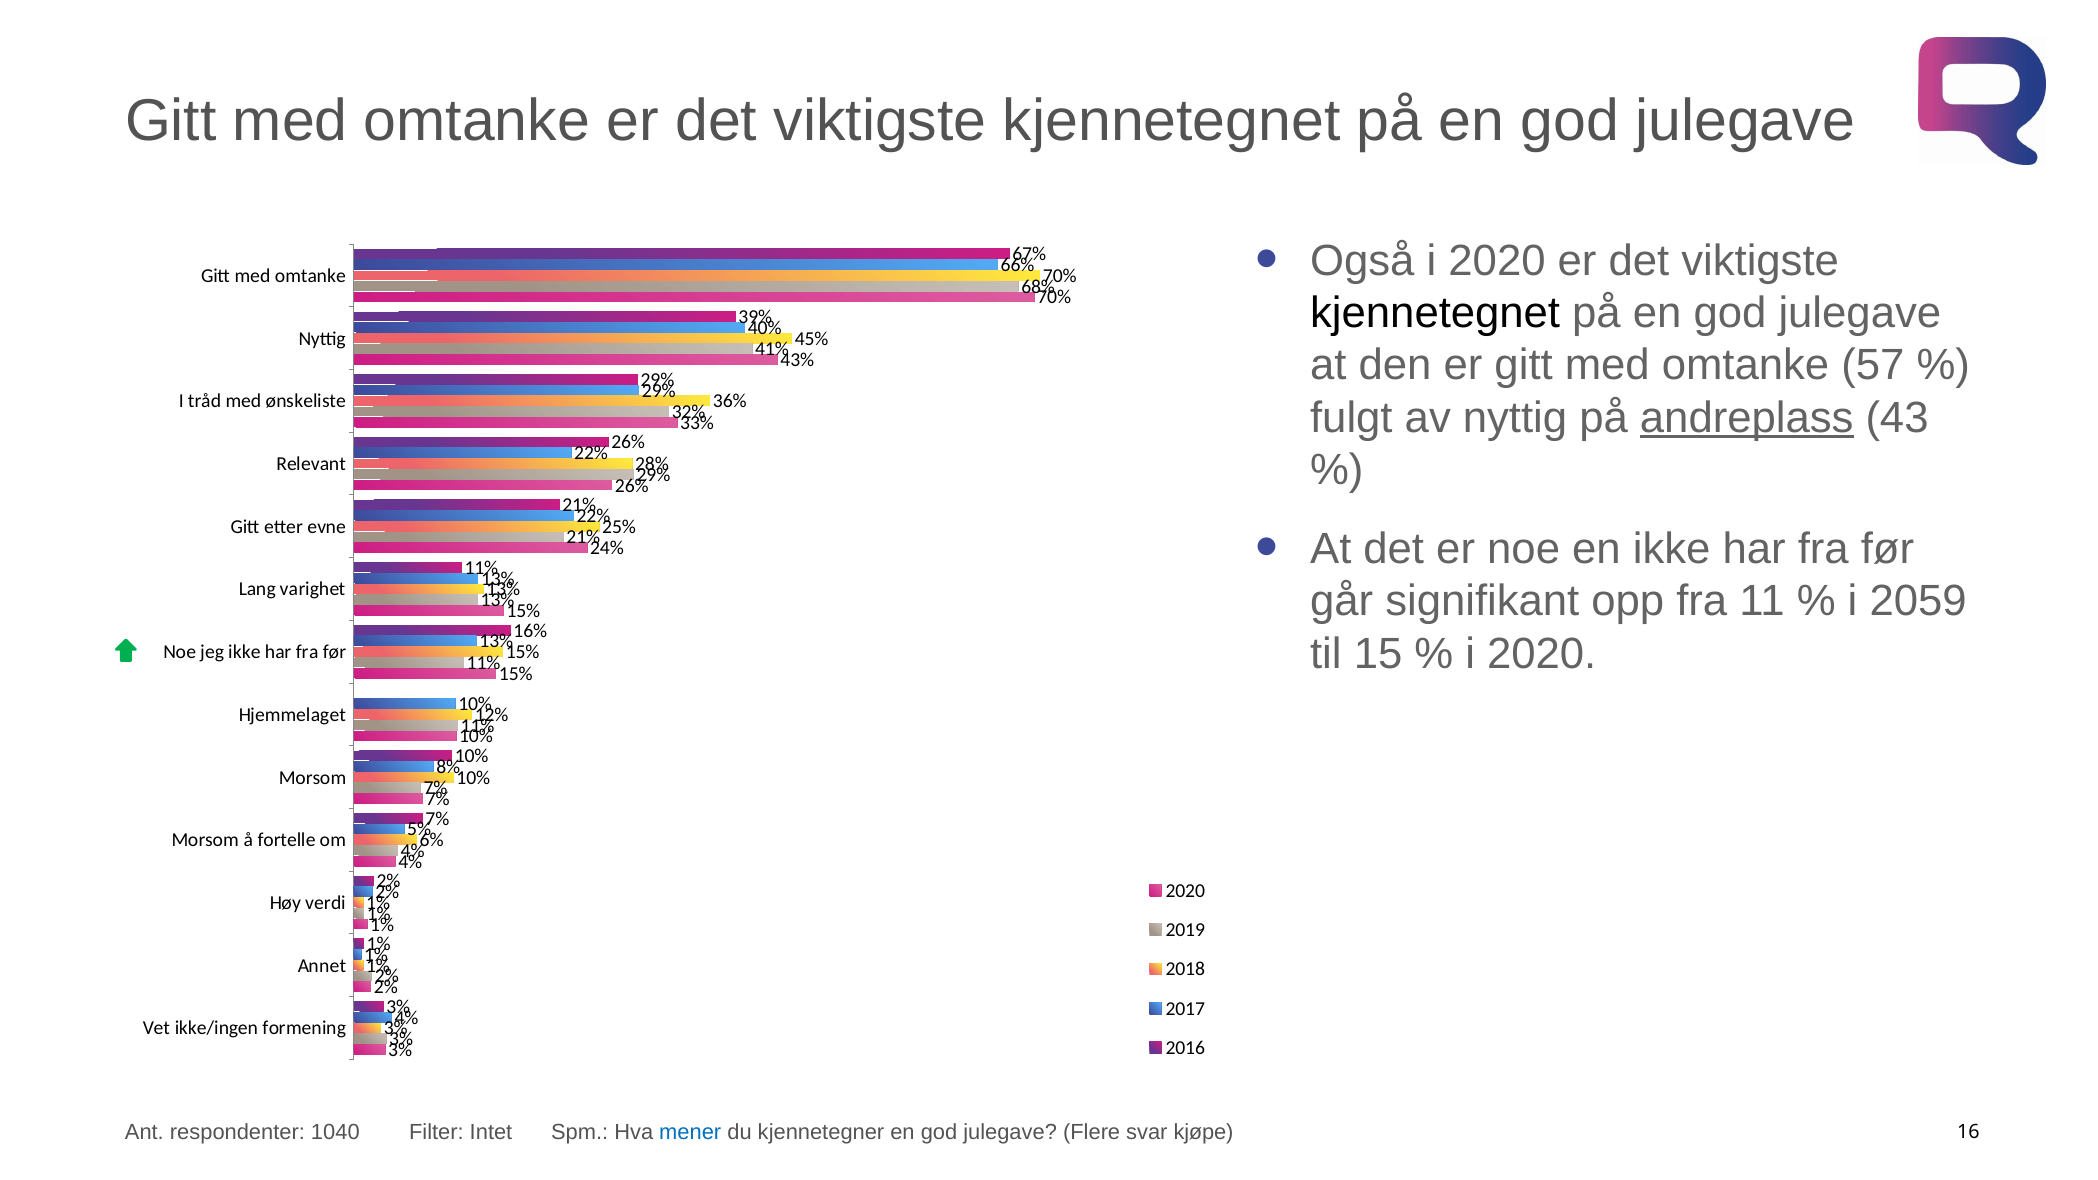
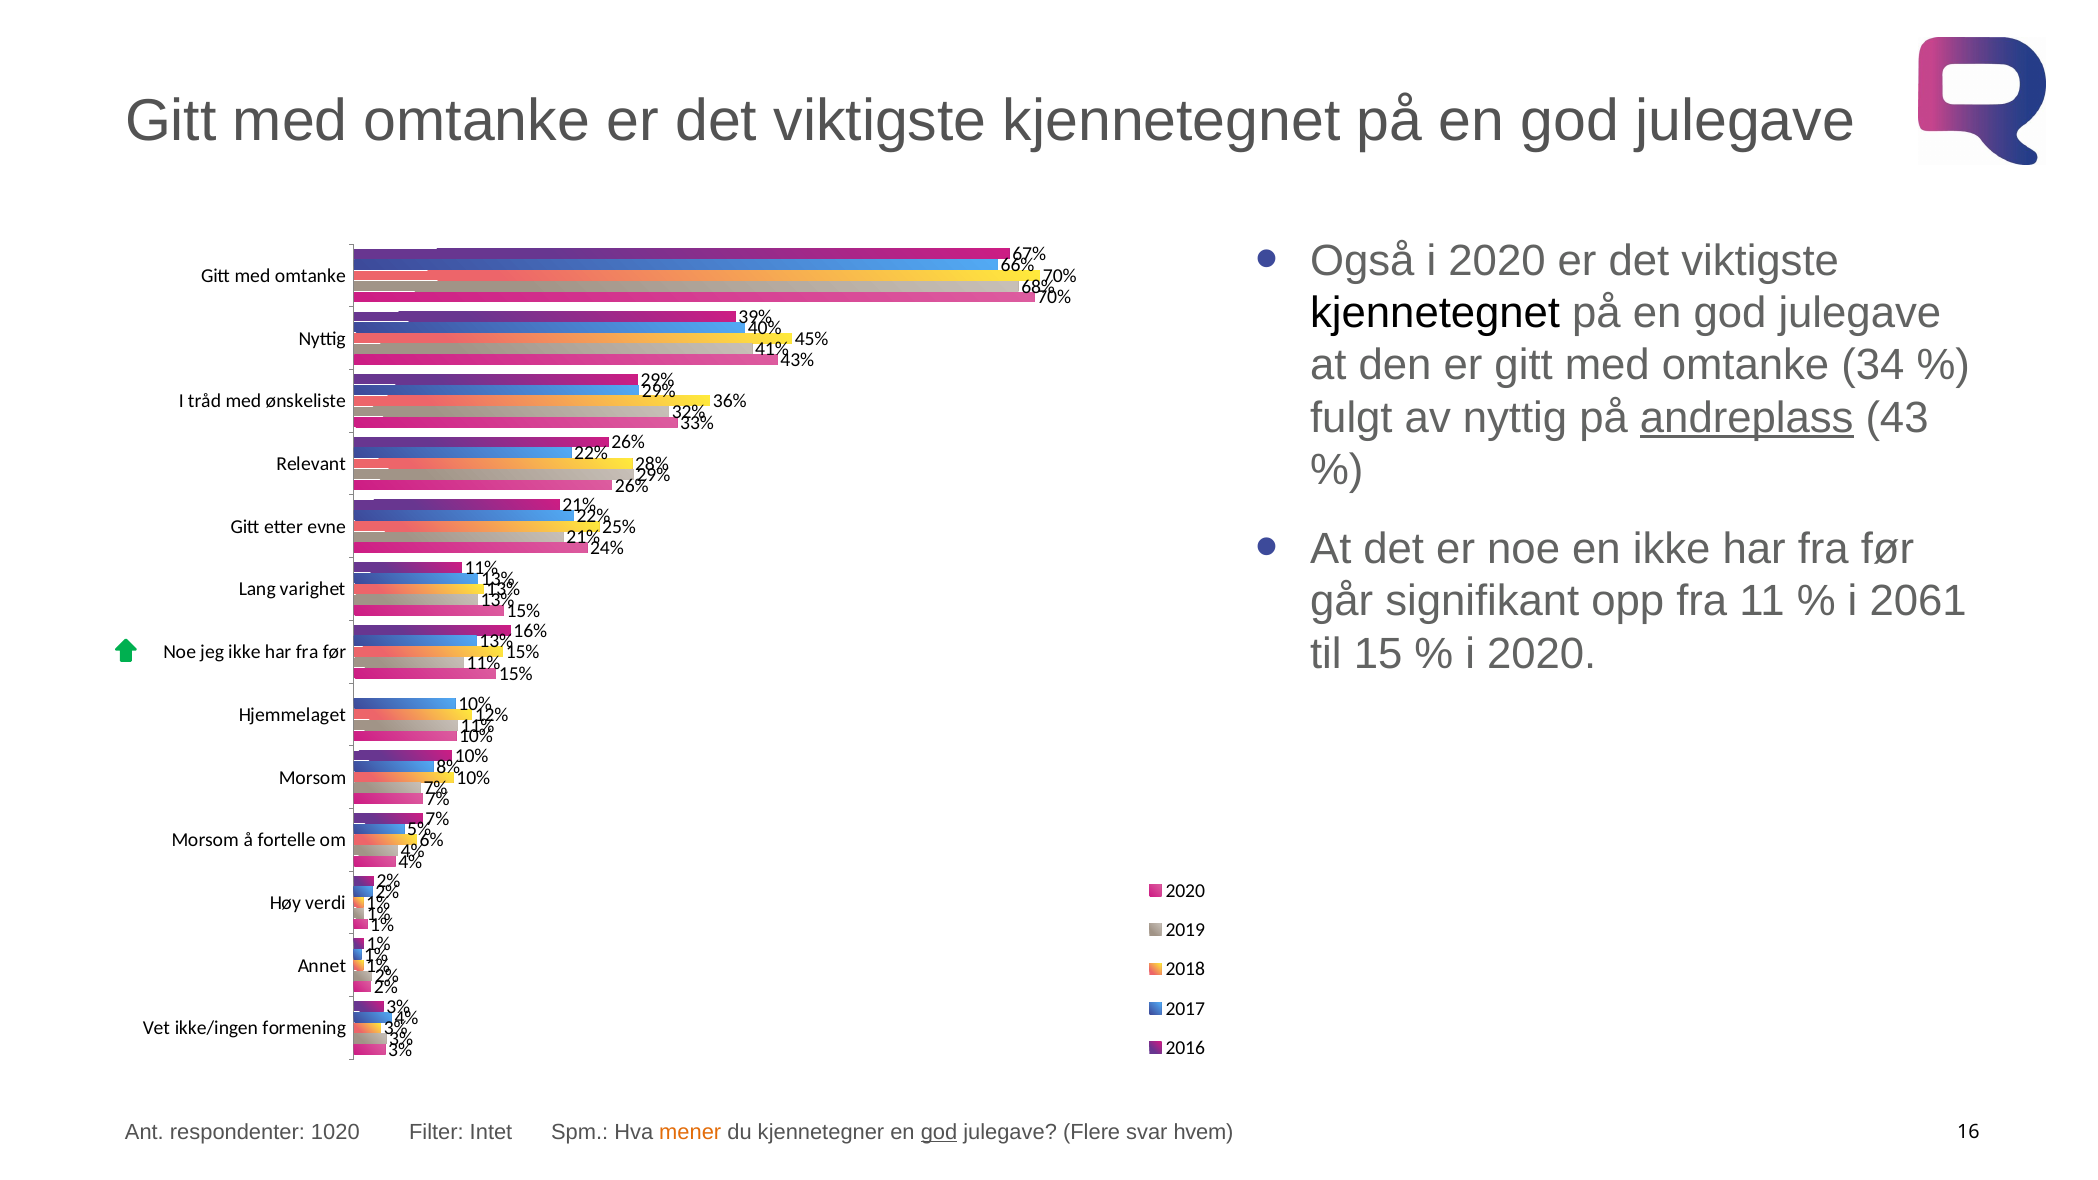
57: 57 -> 34
2059: 2059 -> 2061
1040: 1040 -> 1020
mener colour: blue -> orange
god at (939, 1132) underline: none -> present
kjøpe: kjøpe -> hvem
